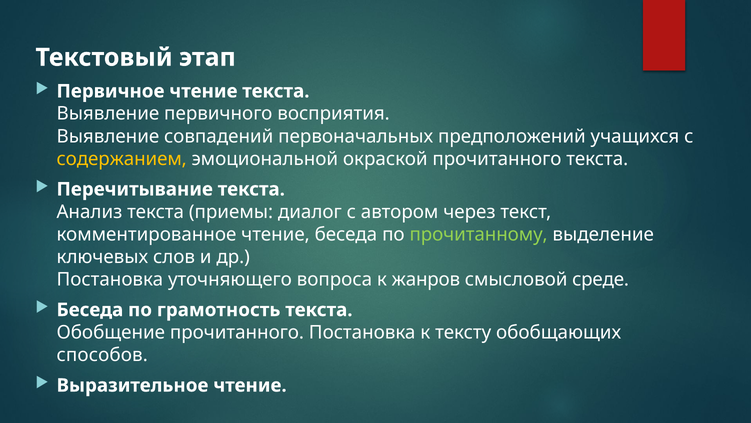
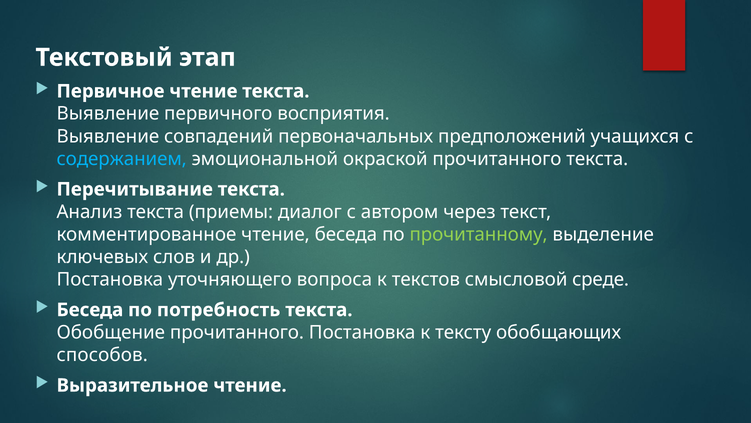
содержанием colour: yellow -> light blue
жанров: жанров -> текстов
грамотность: грамотность -> потребность
